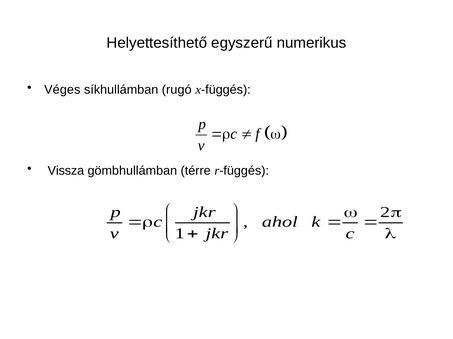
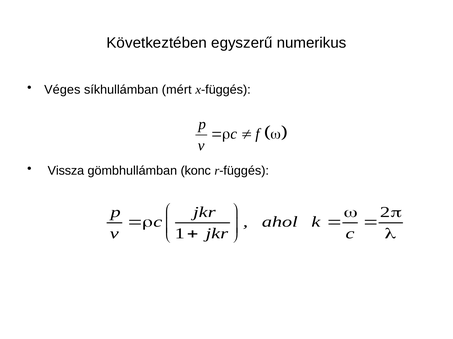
Helyettesíthető: Helyettesíthető -> Következtében
rugó: rugó -> mért
térre: térre -> konc
